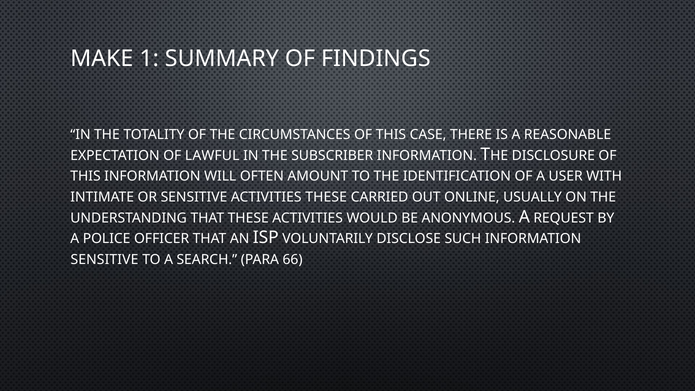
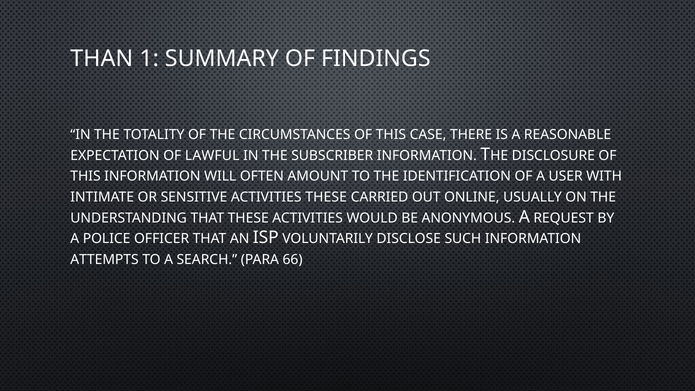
MAKE: MAKE -> THAN
SENSITIVE at (104, 260): SENSITIVE -> ATTEMPTS
